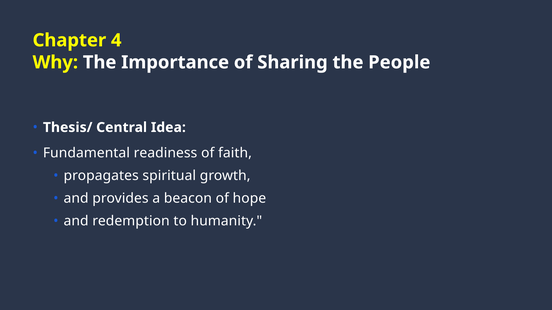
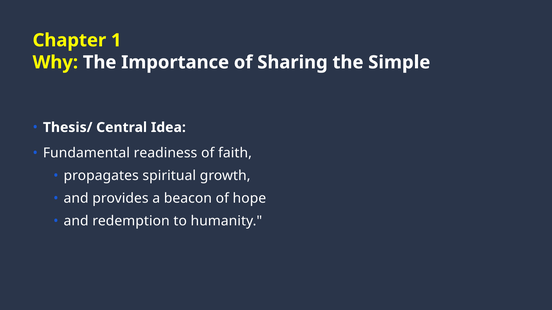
4: 4 -> 1
People: People -> Simple
